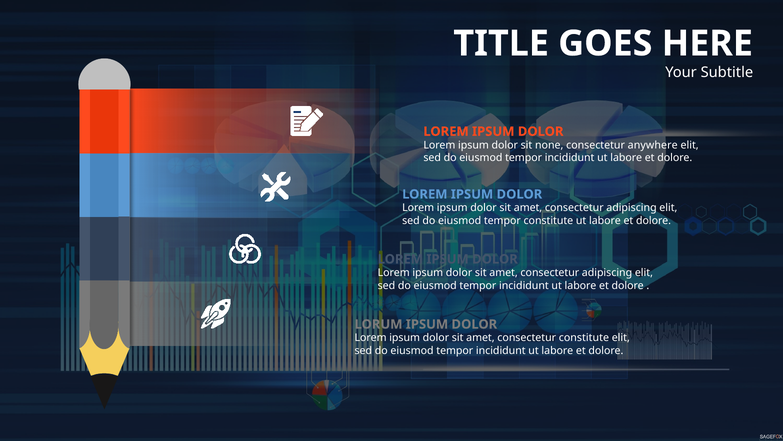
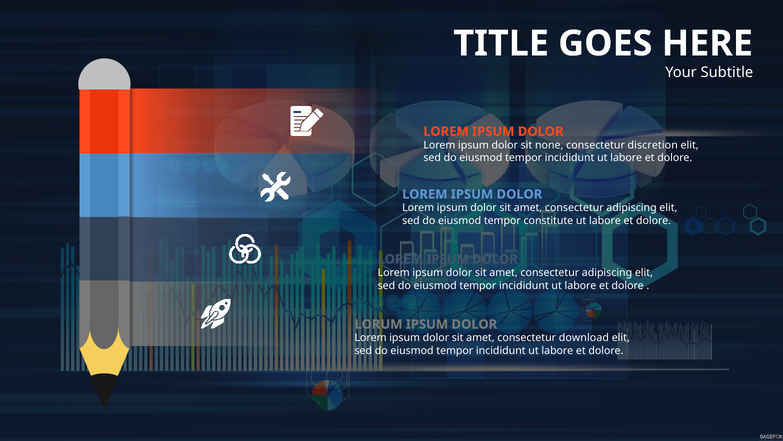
anywhere: anywhere -> discretion
consectetur constitute: constitute -> download
